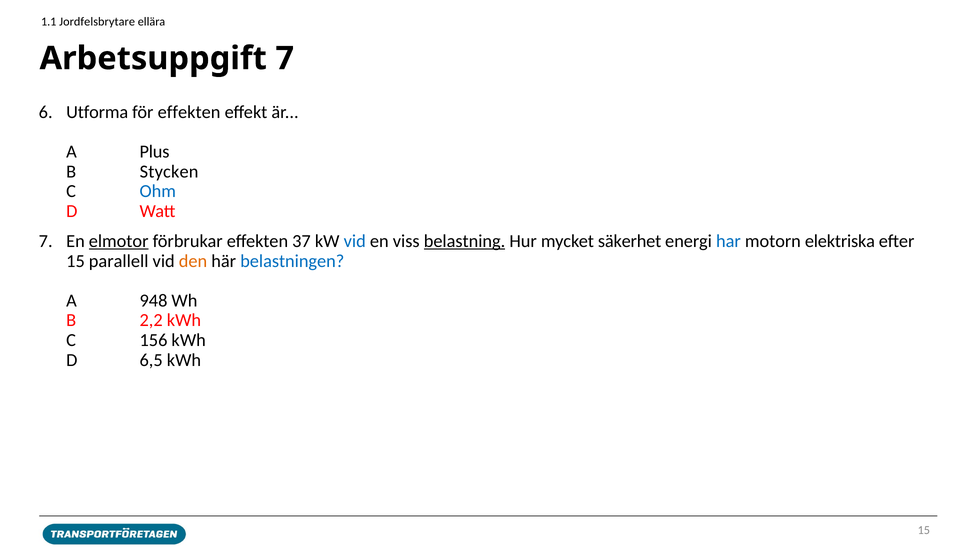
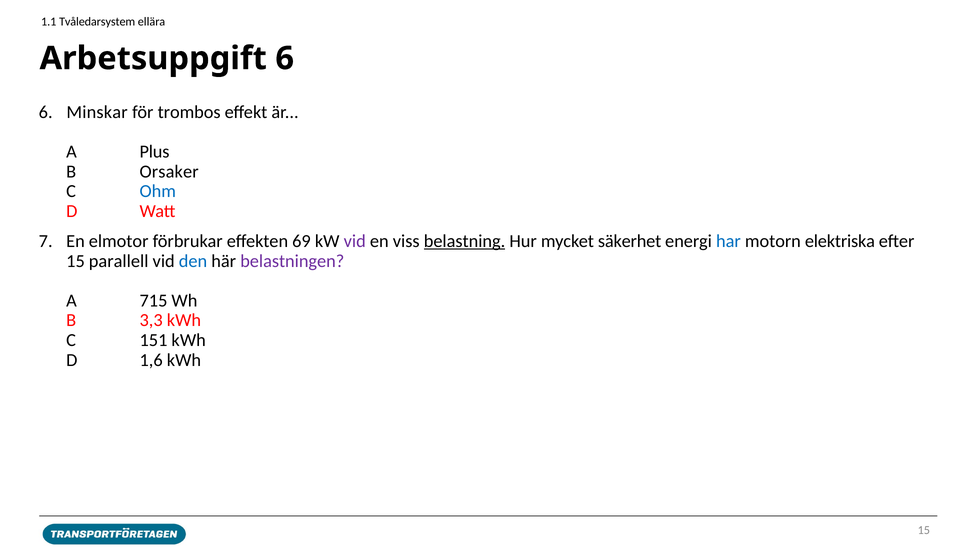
Jordfelsbrytare: Jordfelsbrytare -> Tvåledarsystem
Arbetsuppgift 7: 7 -> 6
Utforma: Utforma -> Minskar
för effekten: effekten -> trombos
Stycken: Stycken -> Orsaker
elmotor underline: present -> none
37: 37 -> 69
vid at (355, 241) colour: blue -> purple
den colour: orange -> blue
belastningen colour: blue -> purple
948: 948 -> 715
2,2: 2,2 -> 3,3
156: 156 -> 151
6,5: 6,5 -> 1,6
